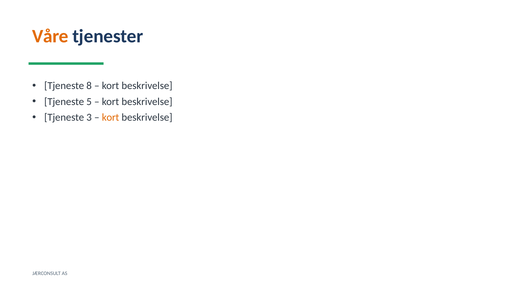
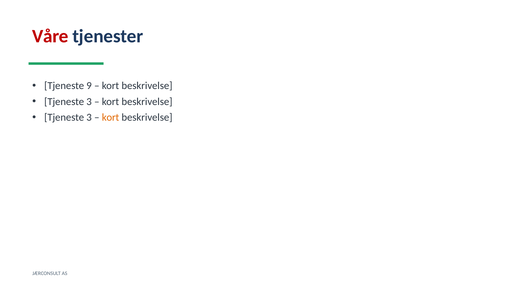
Våre colour: orange -> red
8: 8 -> 9
5 at (89, 102): 5 -> 3
